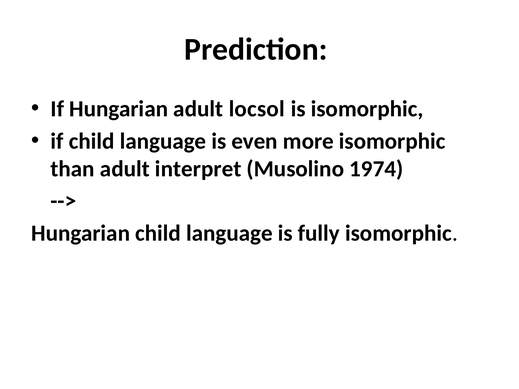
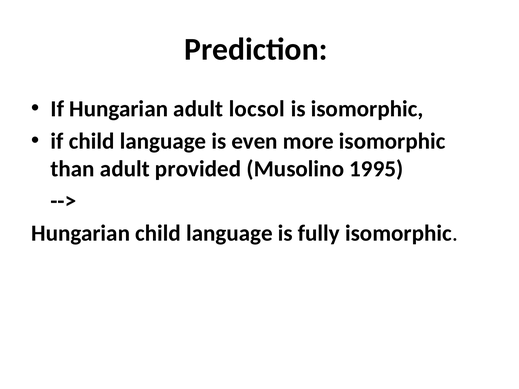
interpret: interpret -> provided
1974: 1974 -> 1995
